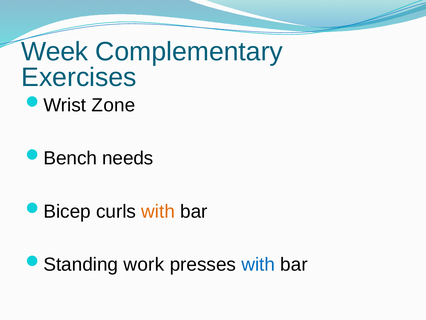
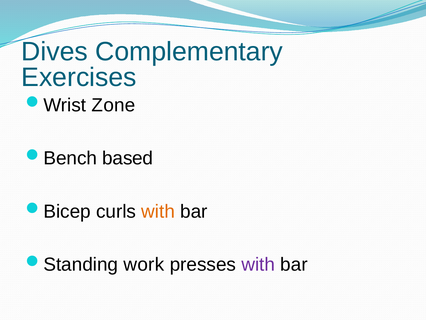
Week: Week -> Dives
needs: needs -> based
with at (258, 264) colour: blue -> purple
